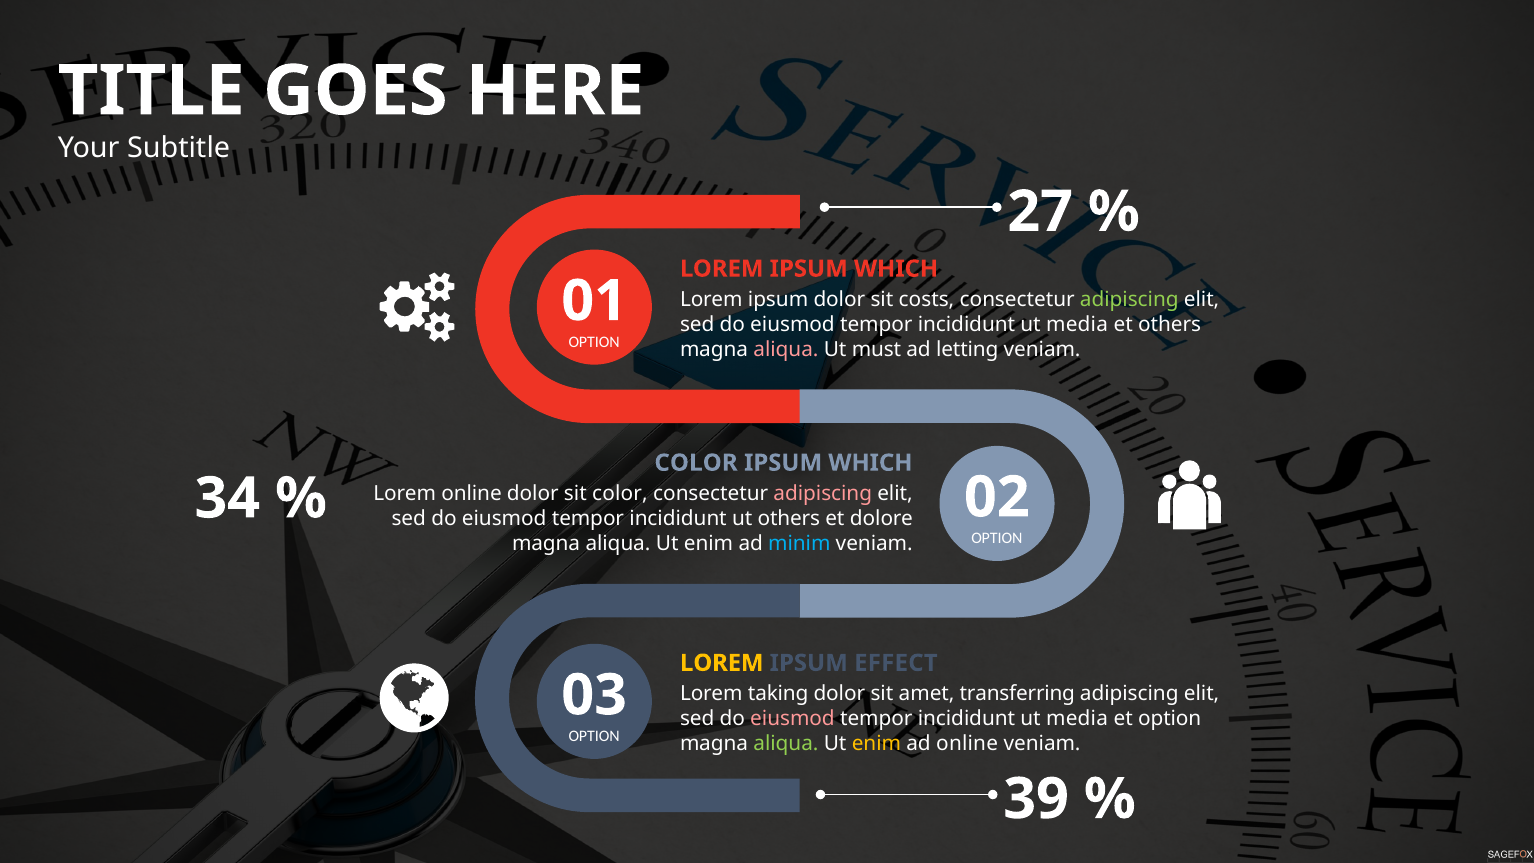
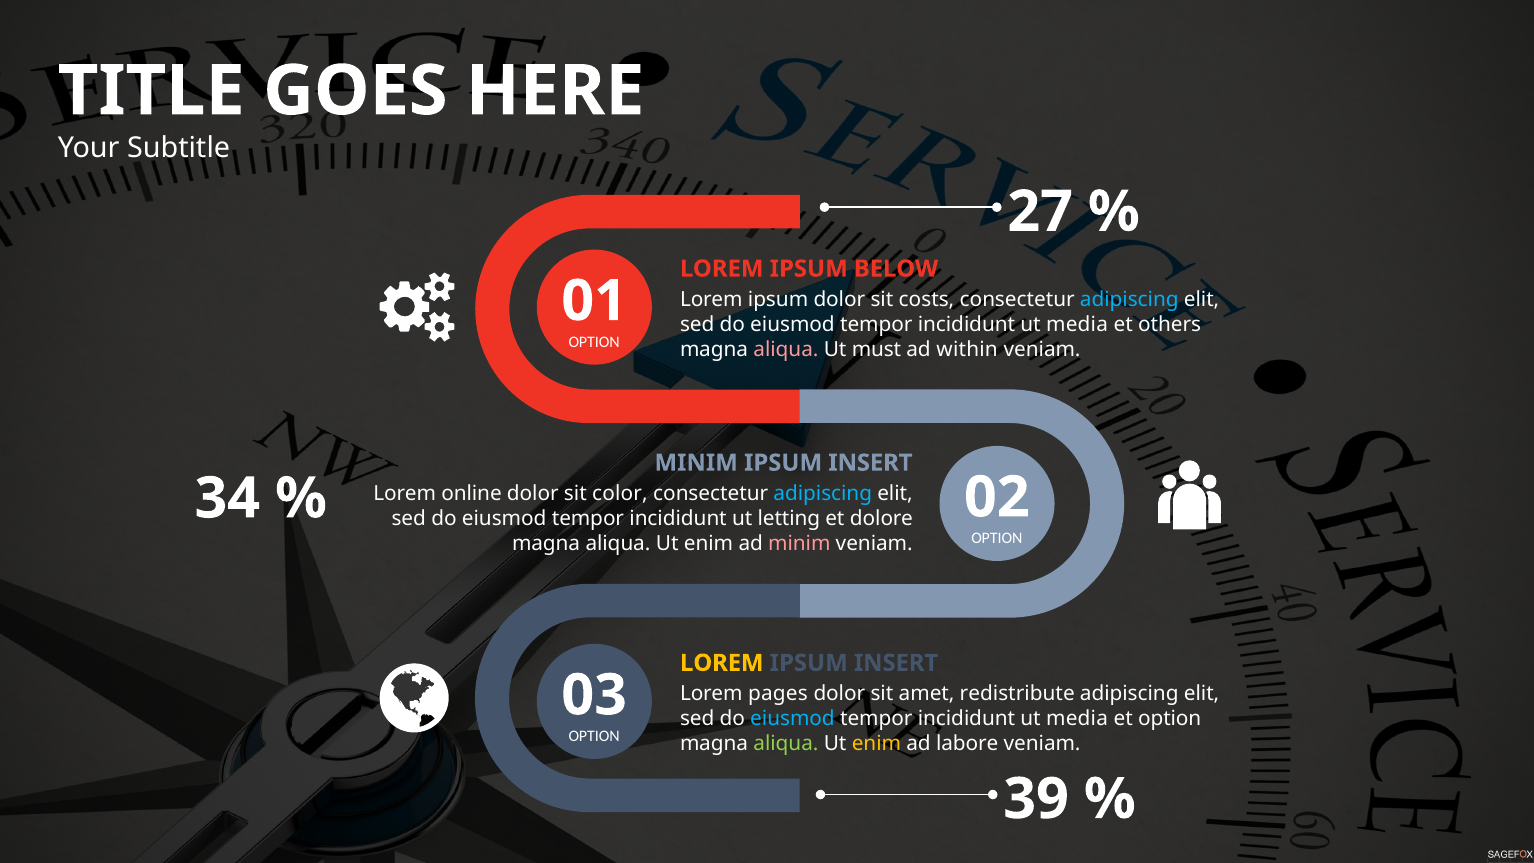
LOREM IPSUM WHICH: WHICH -> BELOW
adipiscing at (1129, 299) colour: light green -> light blue
letting: letting -> within
COLOR at (696, 463): COLOR -> MINIM
WHICH at (870, 463): WHICH -> INSERT
adipiscing at (823, 493) colour: pink -> light blue
ut others: others -> letting
minim at (799, 543) colour: light blue -> pink
EFFECT at (896, 663): EFFECT -> INSERT
taking: taking -> pages
transferring: transferring -> redistribute
eiusmod at (792, 718) colour: pink -> light blue
ad online: online -> labore
